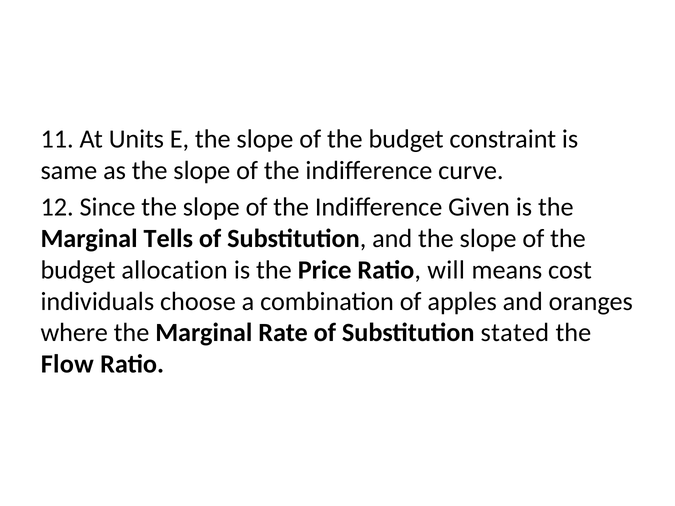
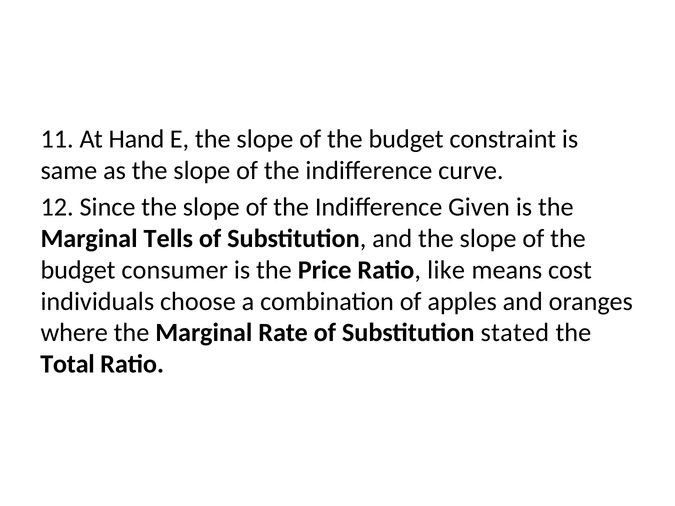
Units: Units -> Hand
allocation: allocation -> consumer
will: will -> like
Flow: Flow -> Total
